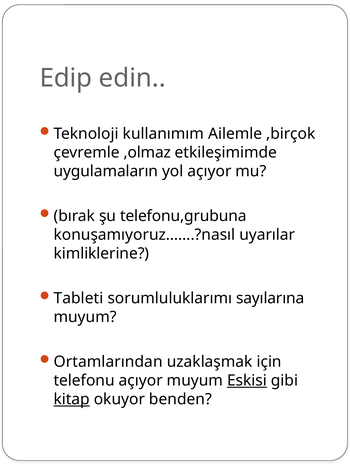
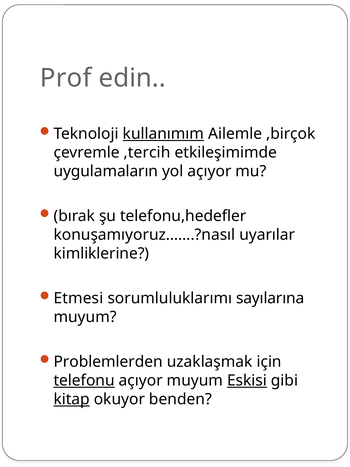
Edip: Edip -> Prof
kullanımım underline: none -> present
,olmaz: ,olmaz -> ,tercih
telefonu,grubuna: telefonu,grubuna -> telefonu,hedefler
Tableti: Tableti -> Etmesi
Ortamlarından: Ortamlarından -> Problemlerden
telefonu underline: none -> present
